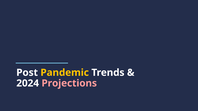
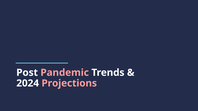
Pandemic colour: yellow -> pink
